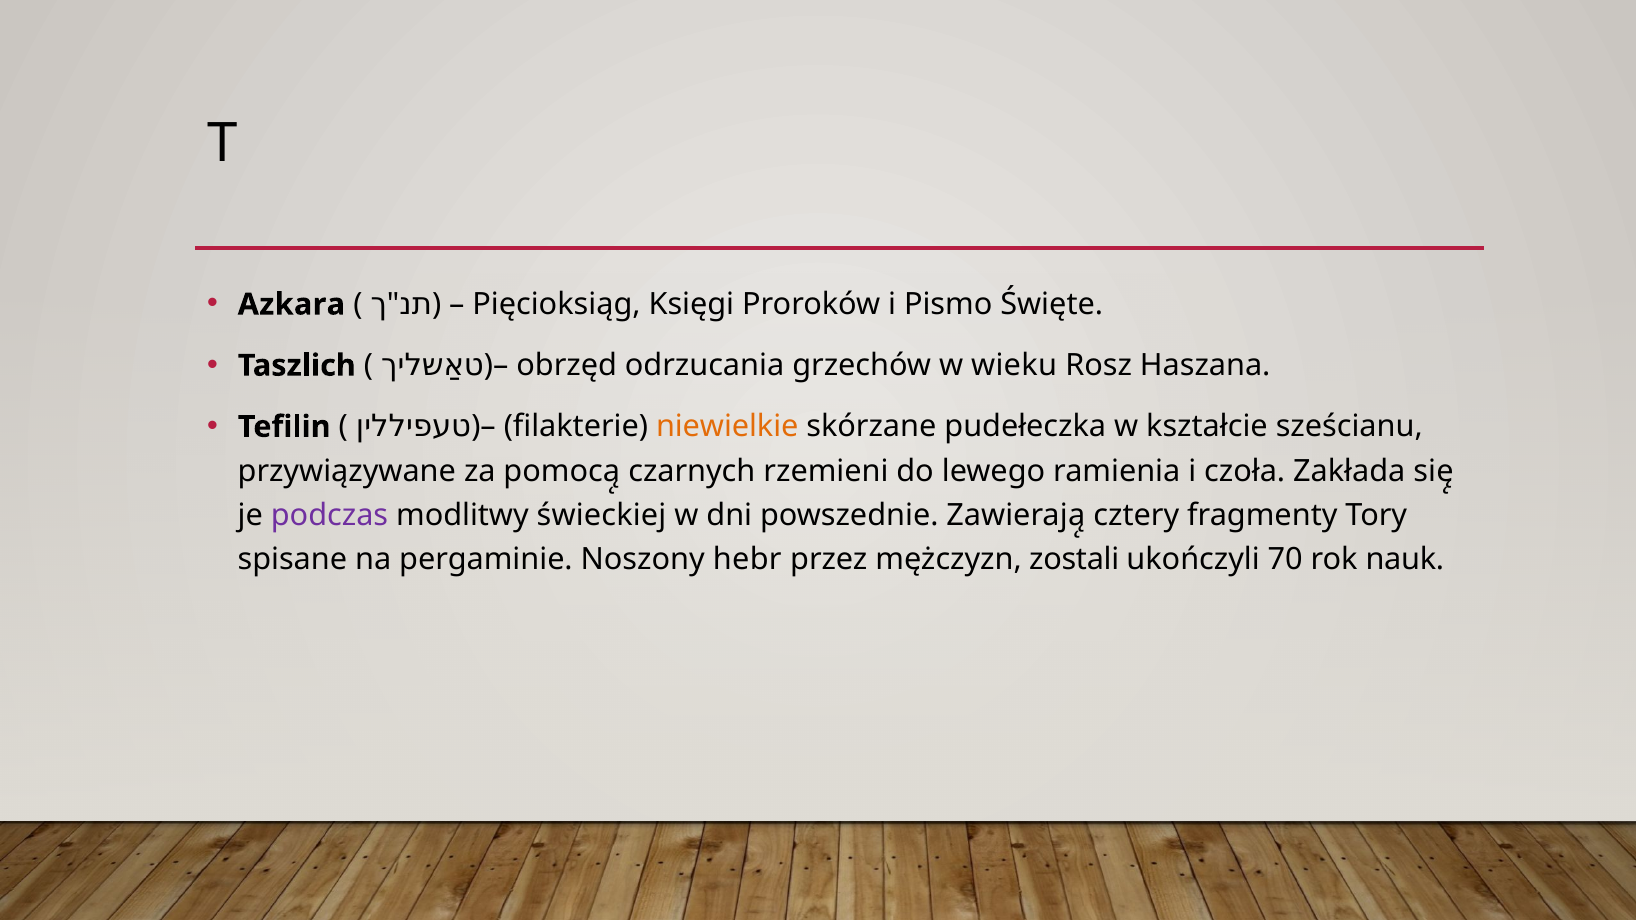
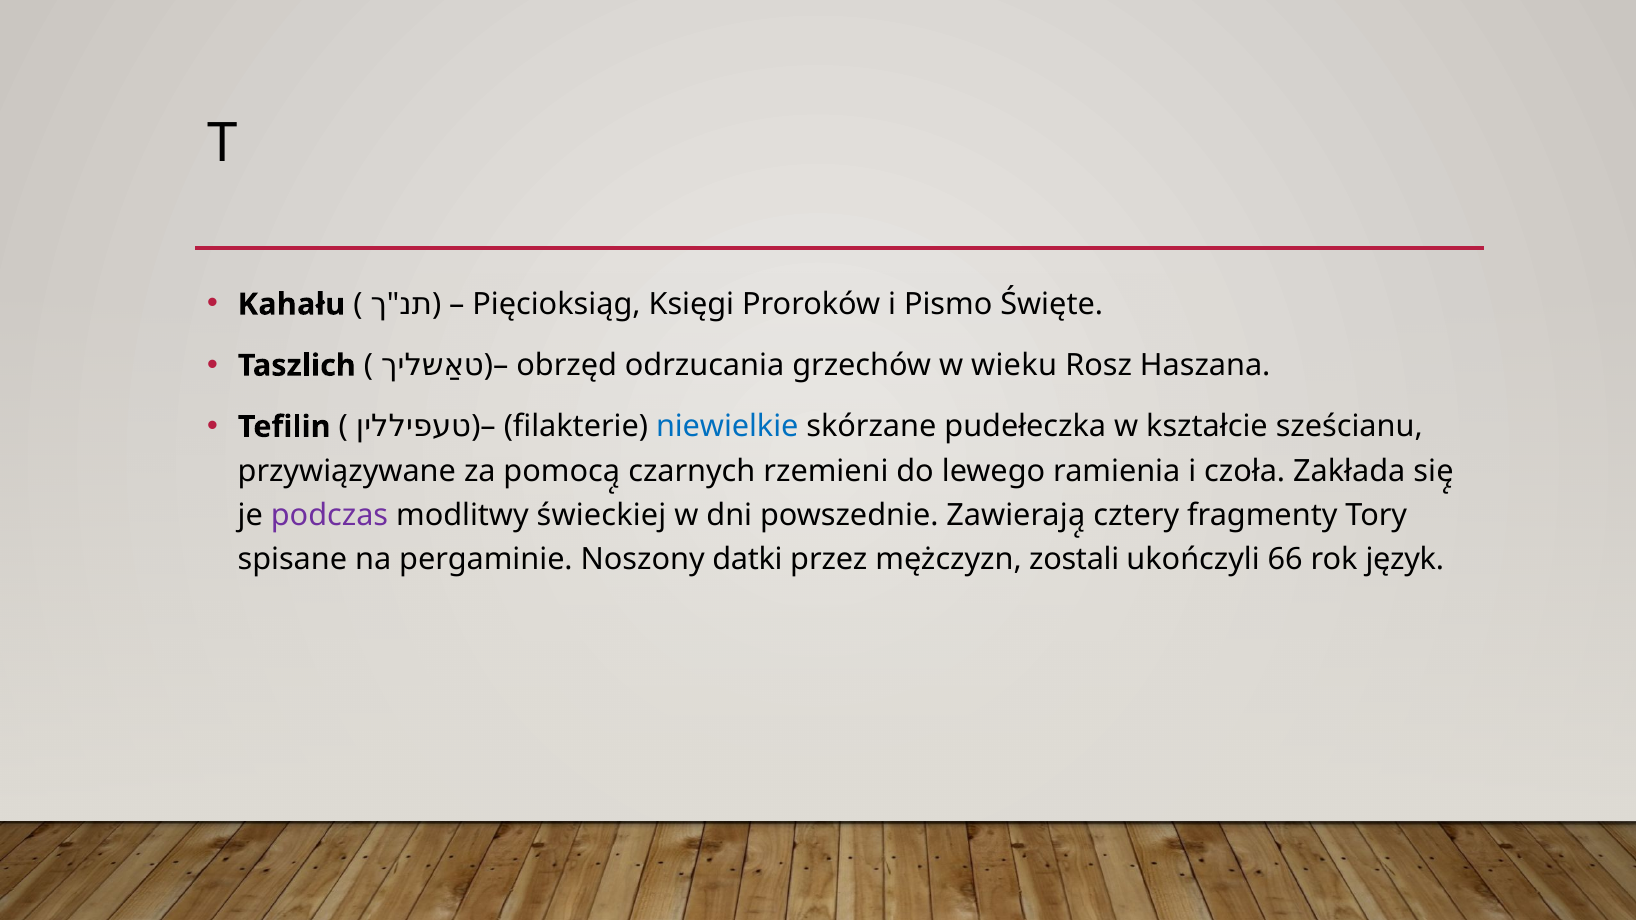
Azkara: Azkara -> Kahału
niewielkie colour: orange -> blue
hebr: hebr -> datki
70: 70 -> 66
nauk: nauk -> język
